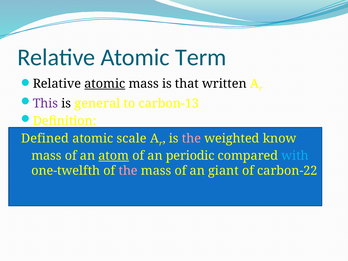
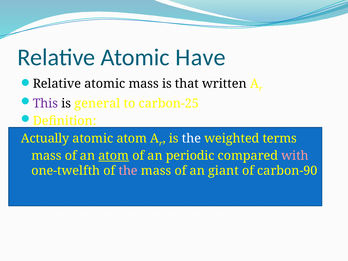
Term: Term -> Have
atomic at (105, 84) underline: present -> none
carbon-13: carbon-13 -> carbon-25
Defined: Defined -> Actually
atomic scale: scale -> atom
the at (191, 139) colour: pink -> white
know: know -> terms
with colour: light blue -> pink
carbon-22: carbon-22 -> carbon-90
